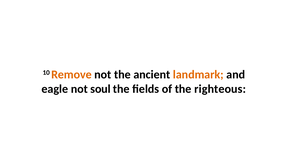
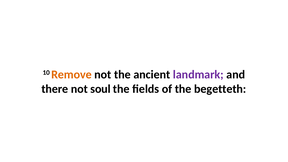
landmark colour: orange -> purple
eagle: eagle -> there
righteous: righteous -> begetteth
